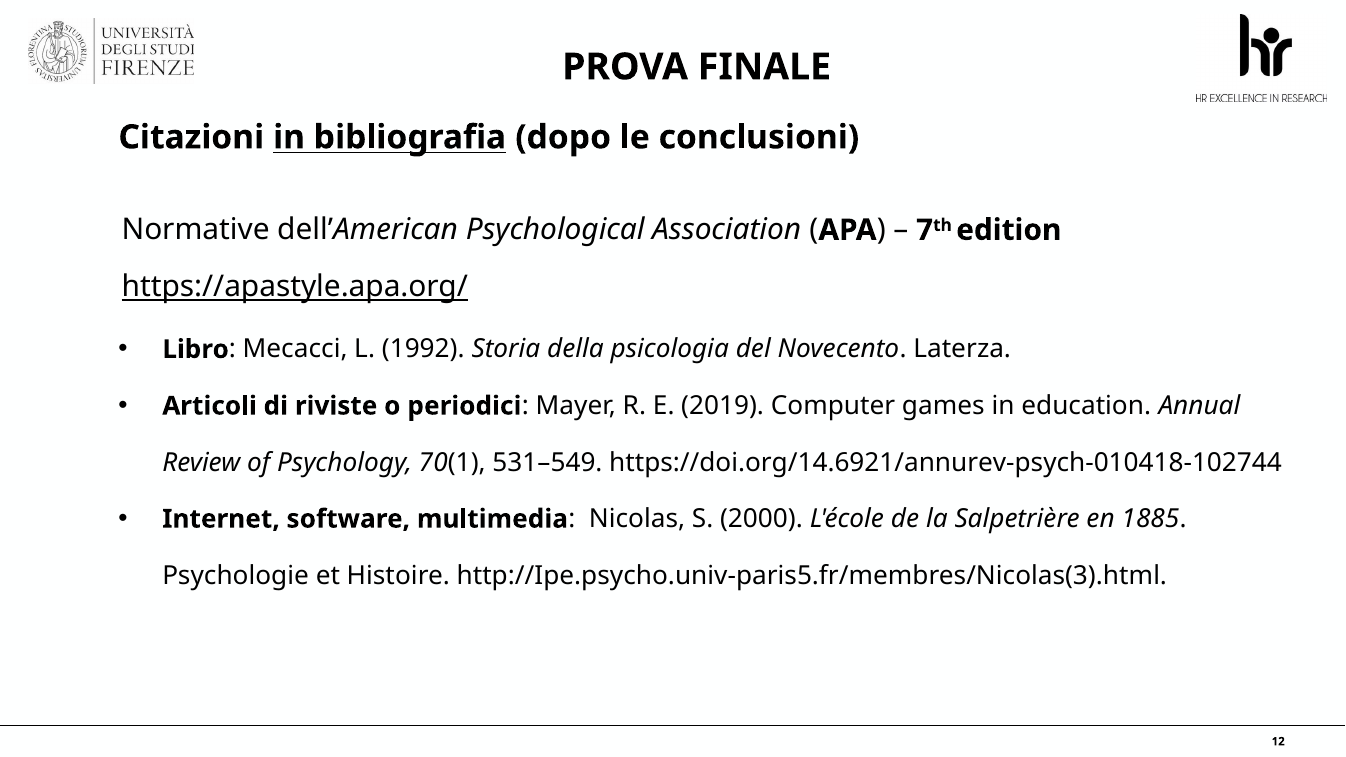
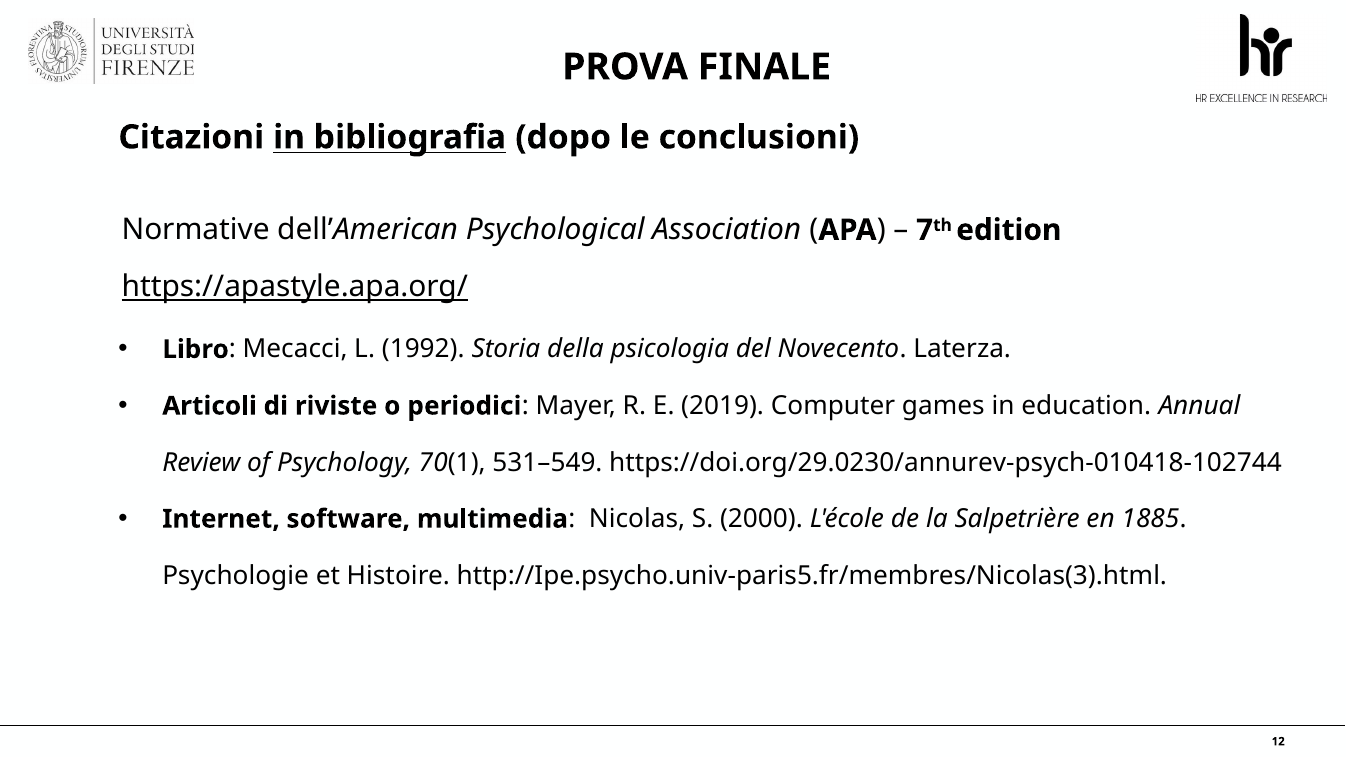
https://doi.org/14.6921/annurev-psych-010418-102744: https://doi.org/14.6921/annurev-psych-010418-102744 -> https://doi.org/29.0230/annurev-psych-010418-102744
